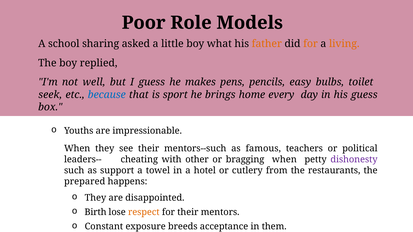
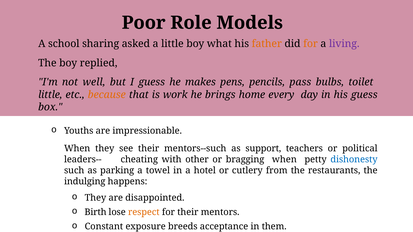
living colour: orange -> purple
easy: easy -> pass
seek at (50, 95): seek -> little
because colour: blue -> orange
sport: sport -> work
famous: famous -> support
dishonesty colour: purple -> blue
support: support -> parking
prepared: prepared -> indulging
